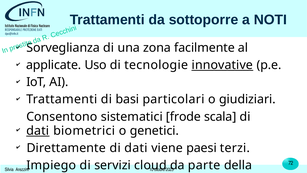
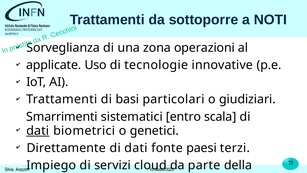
facilmente: facilmente -> operazioni
innovative underline: present -> none
Consentono: Consentono -> Smarrimenti
frode: frode -> entro
viene: viene -> fonte
